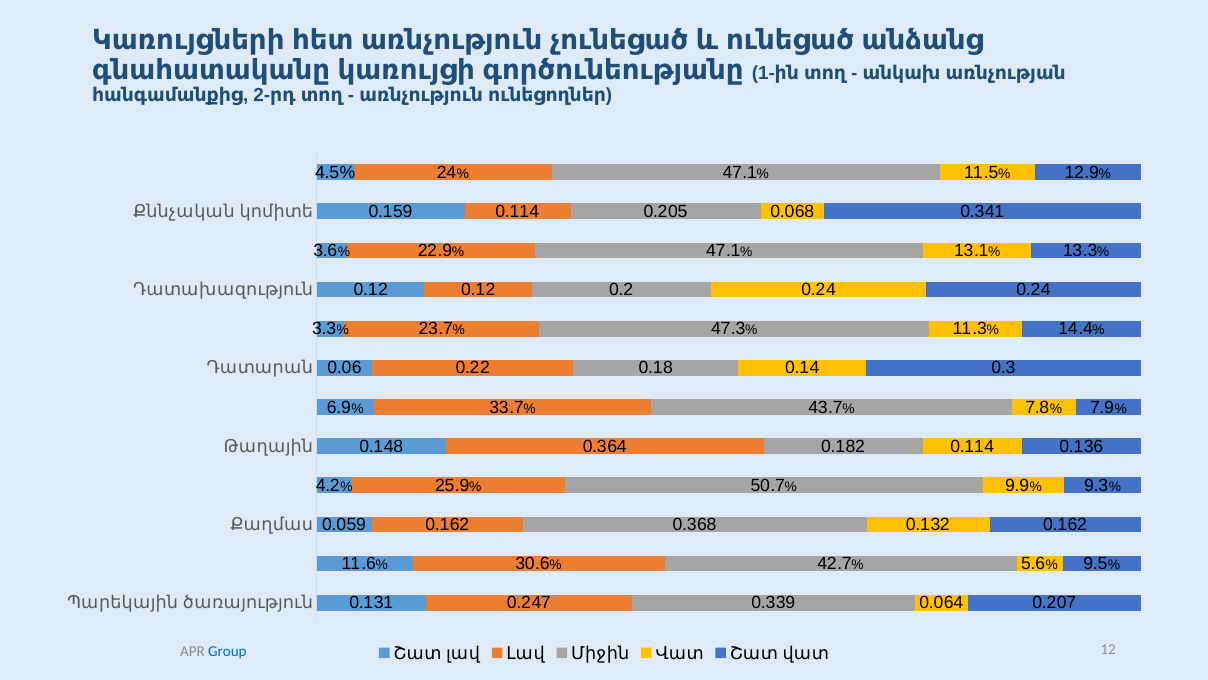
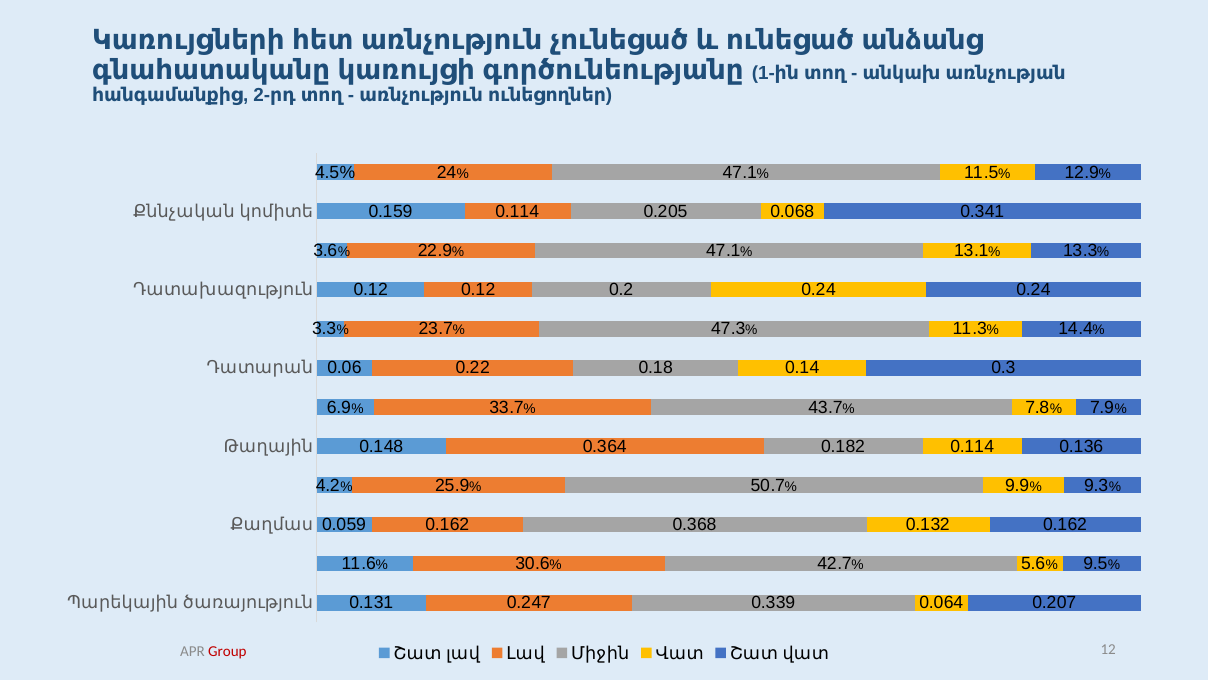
Group colour: blue -> red
